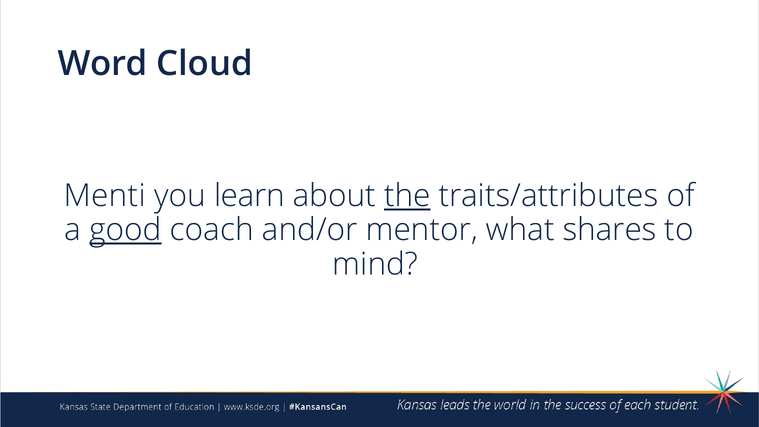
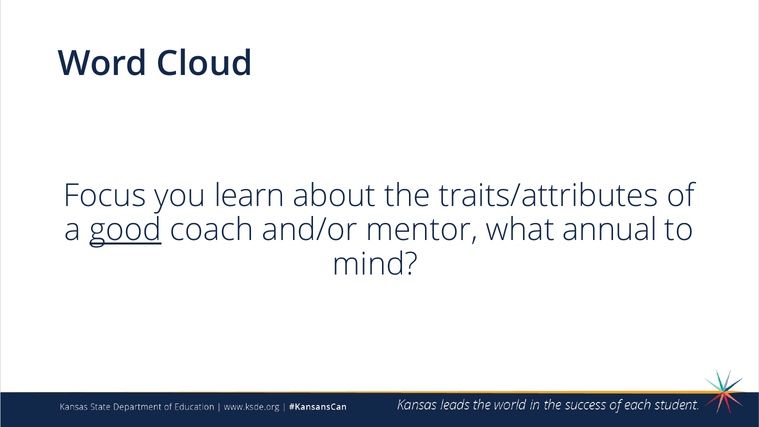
Menti: Menti -> Focus
the underline: present -> none
shares: shares -> annual
